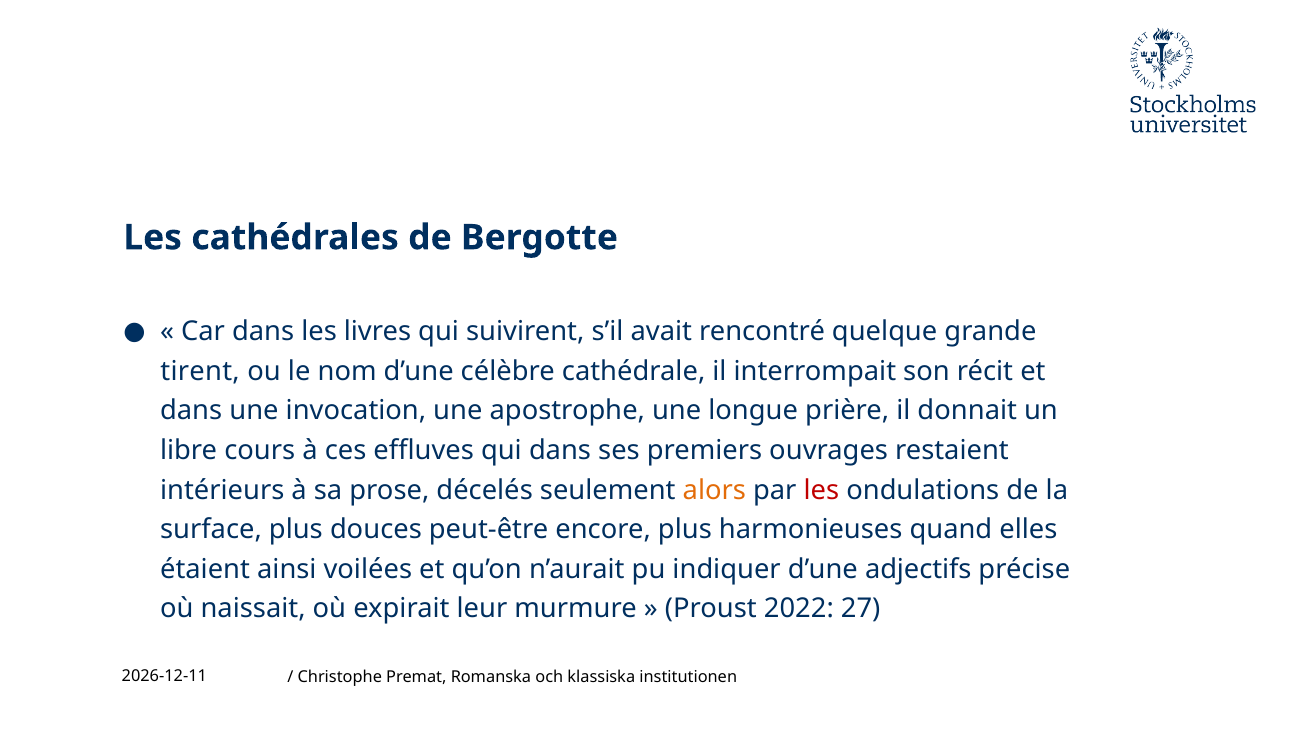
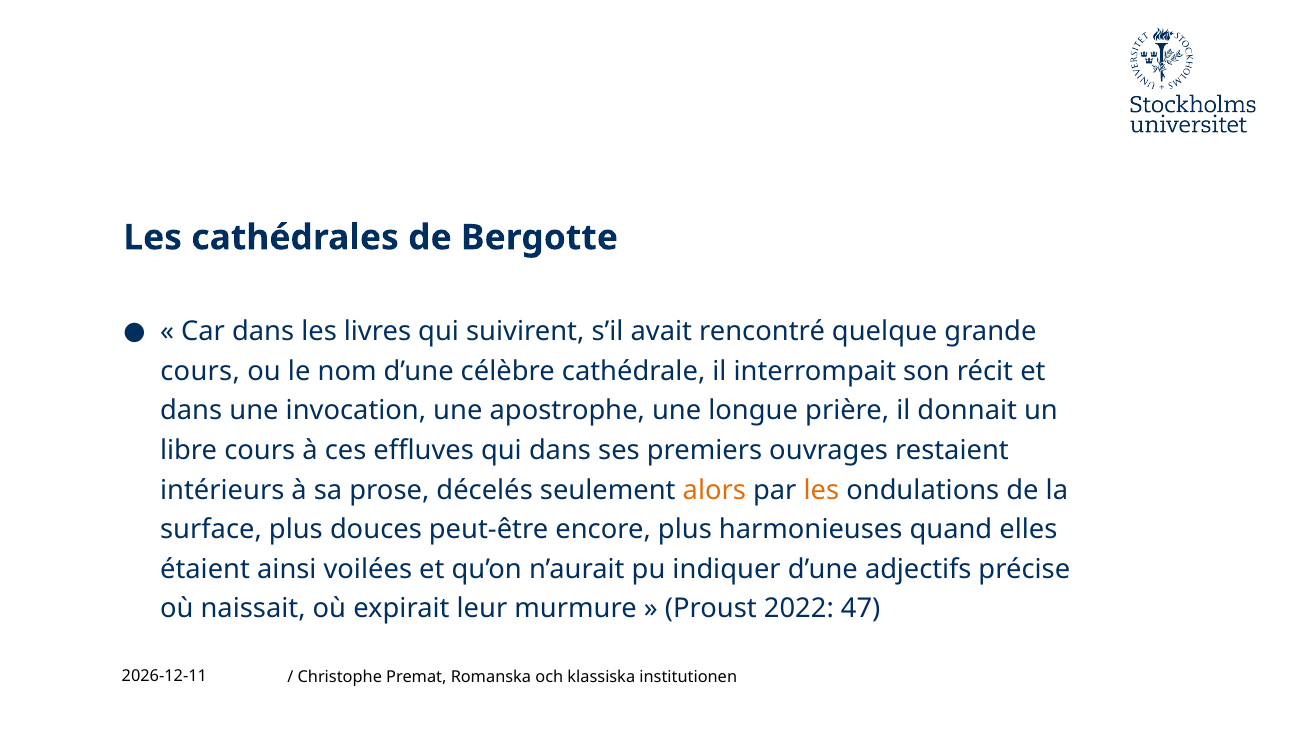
tirent at (200, 371): tirent -> cours
les at (821, 490) colour: red -> orange
27: 27 -> 47
